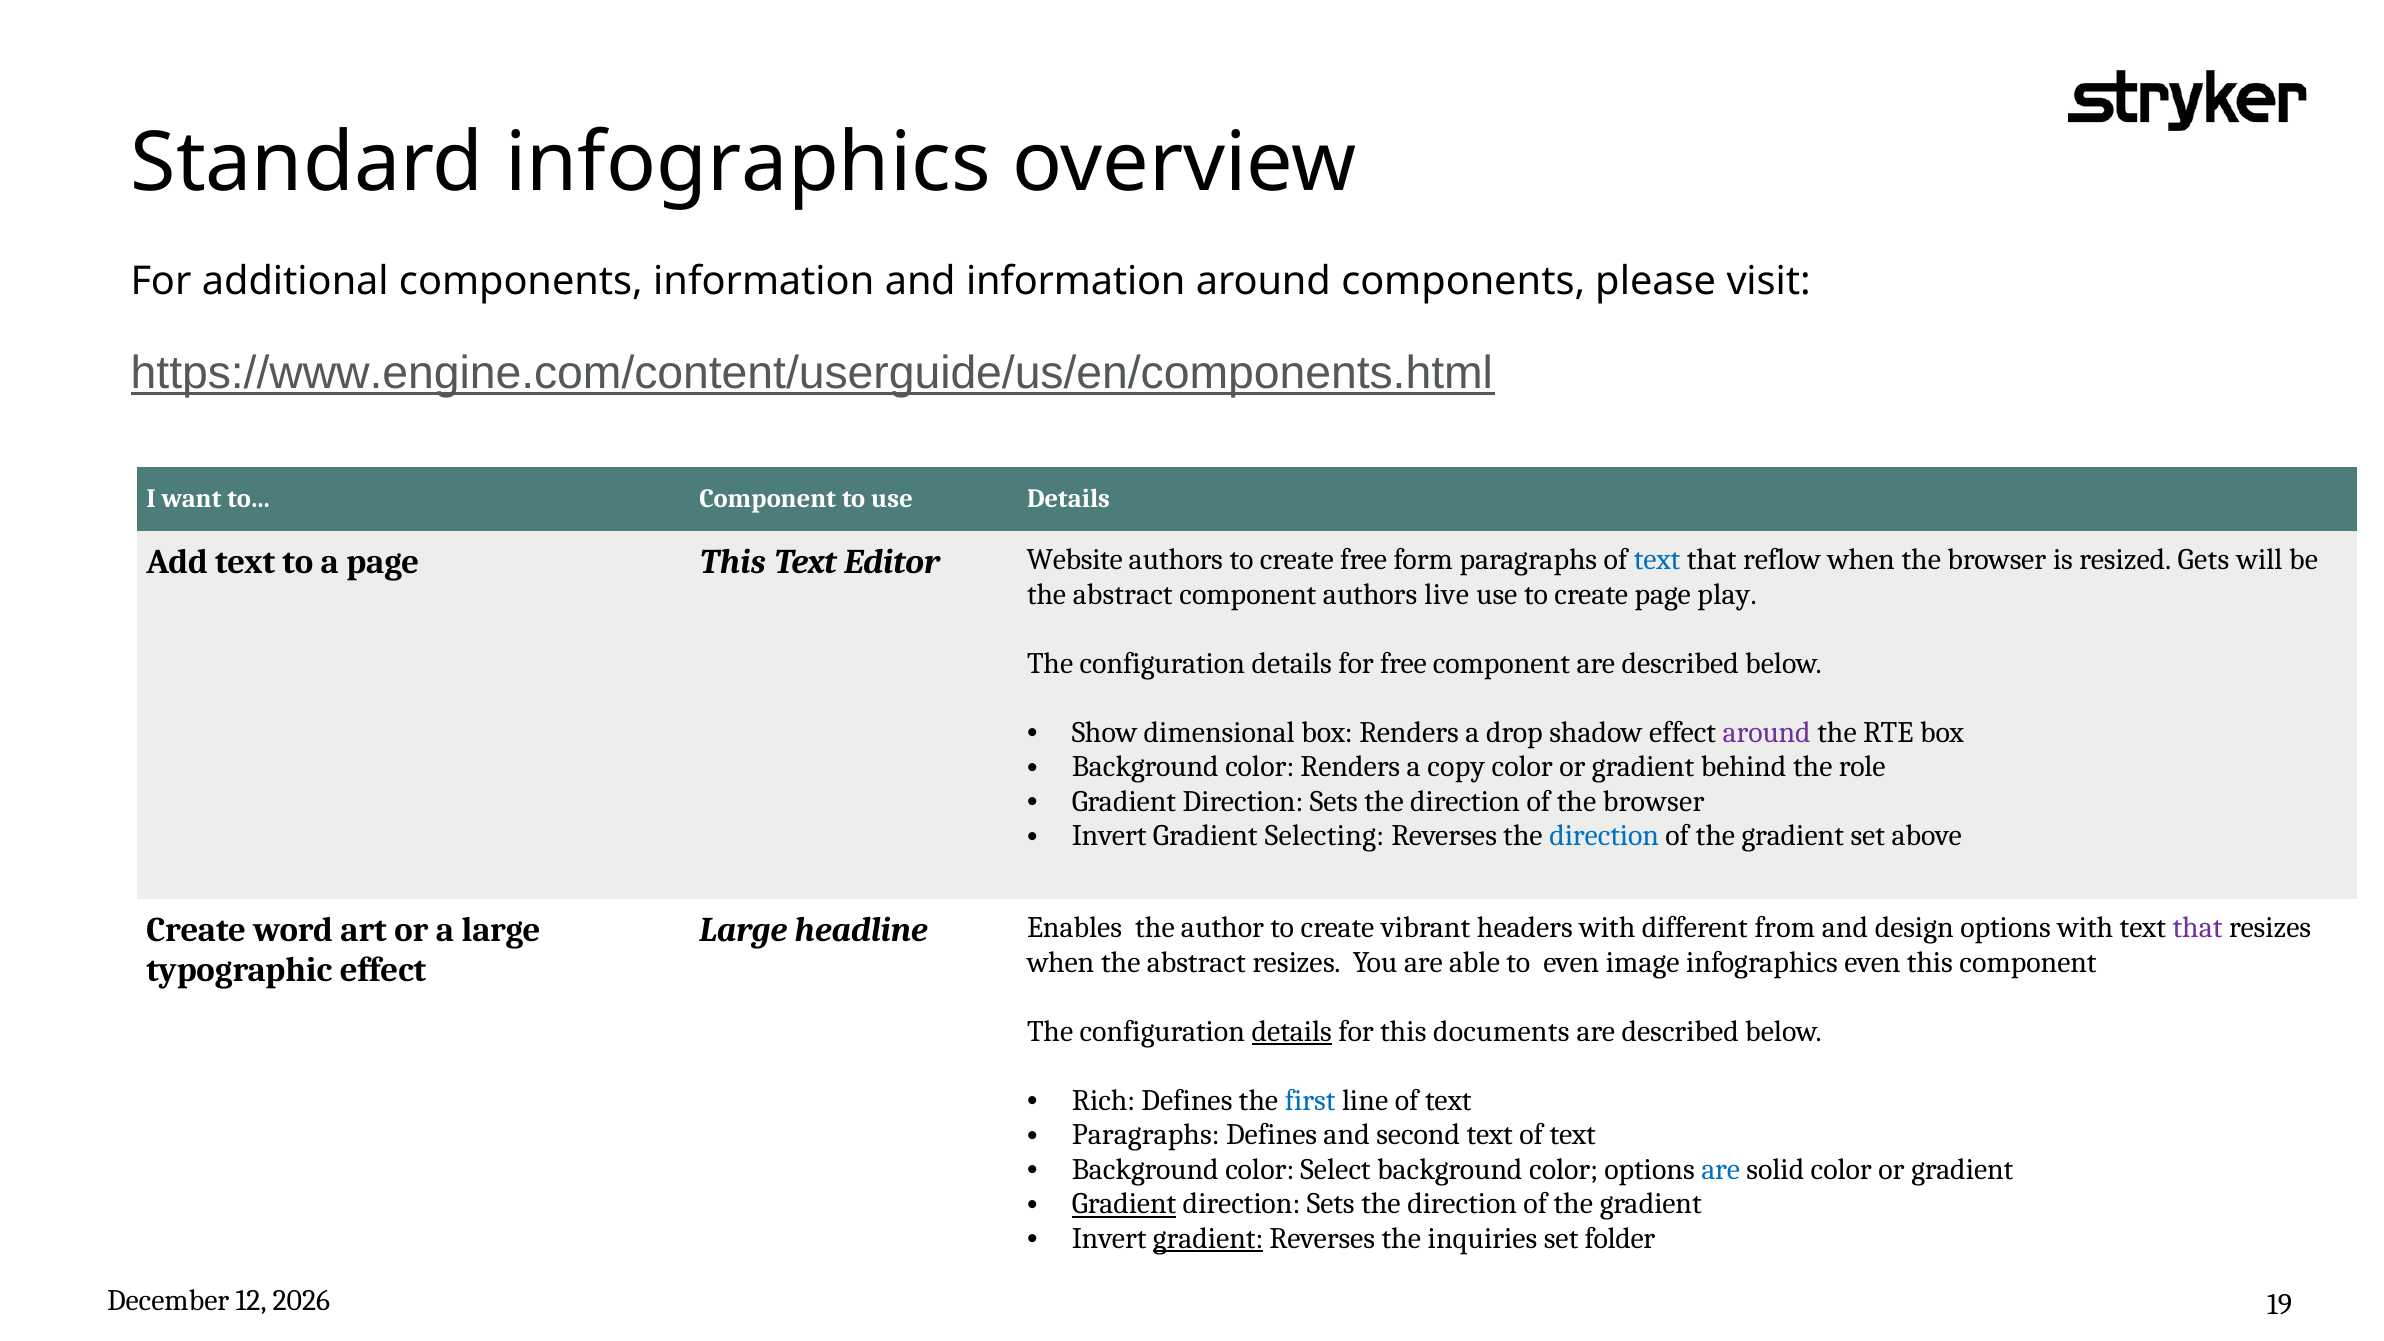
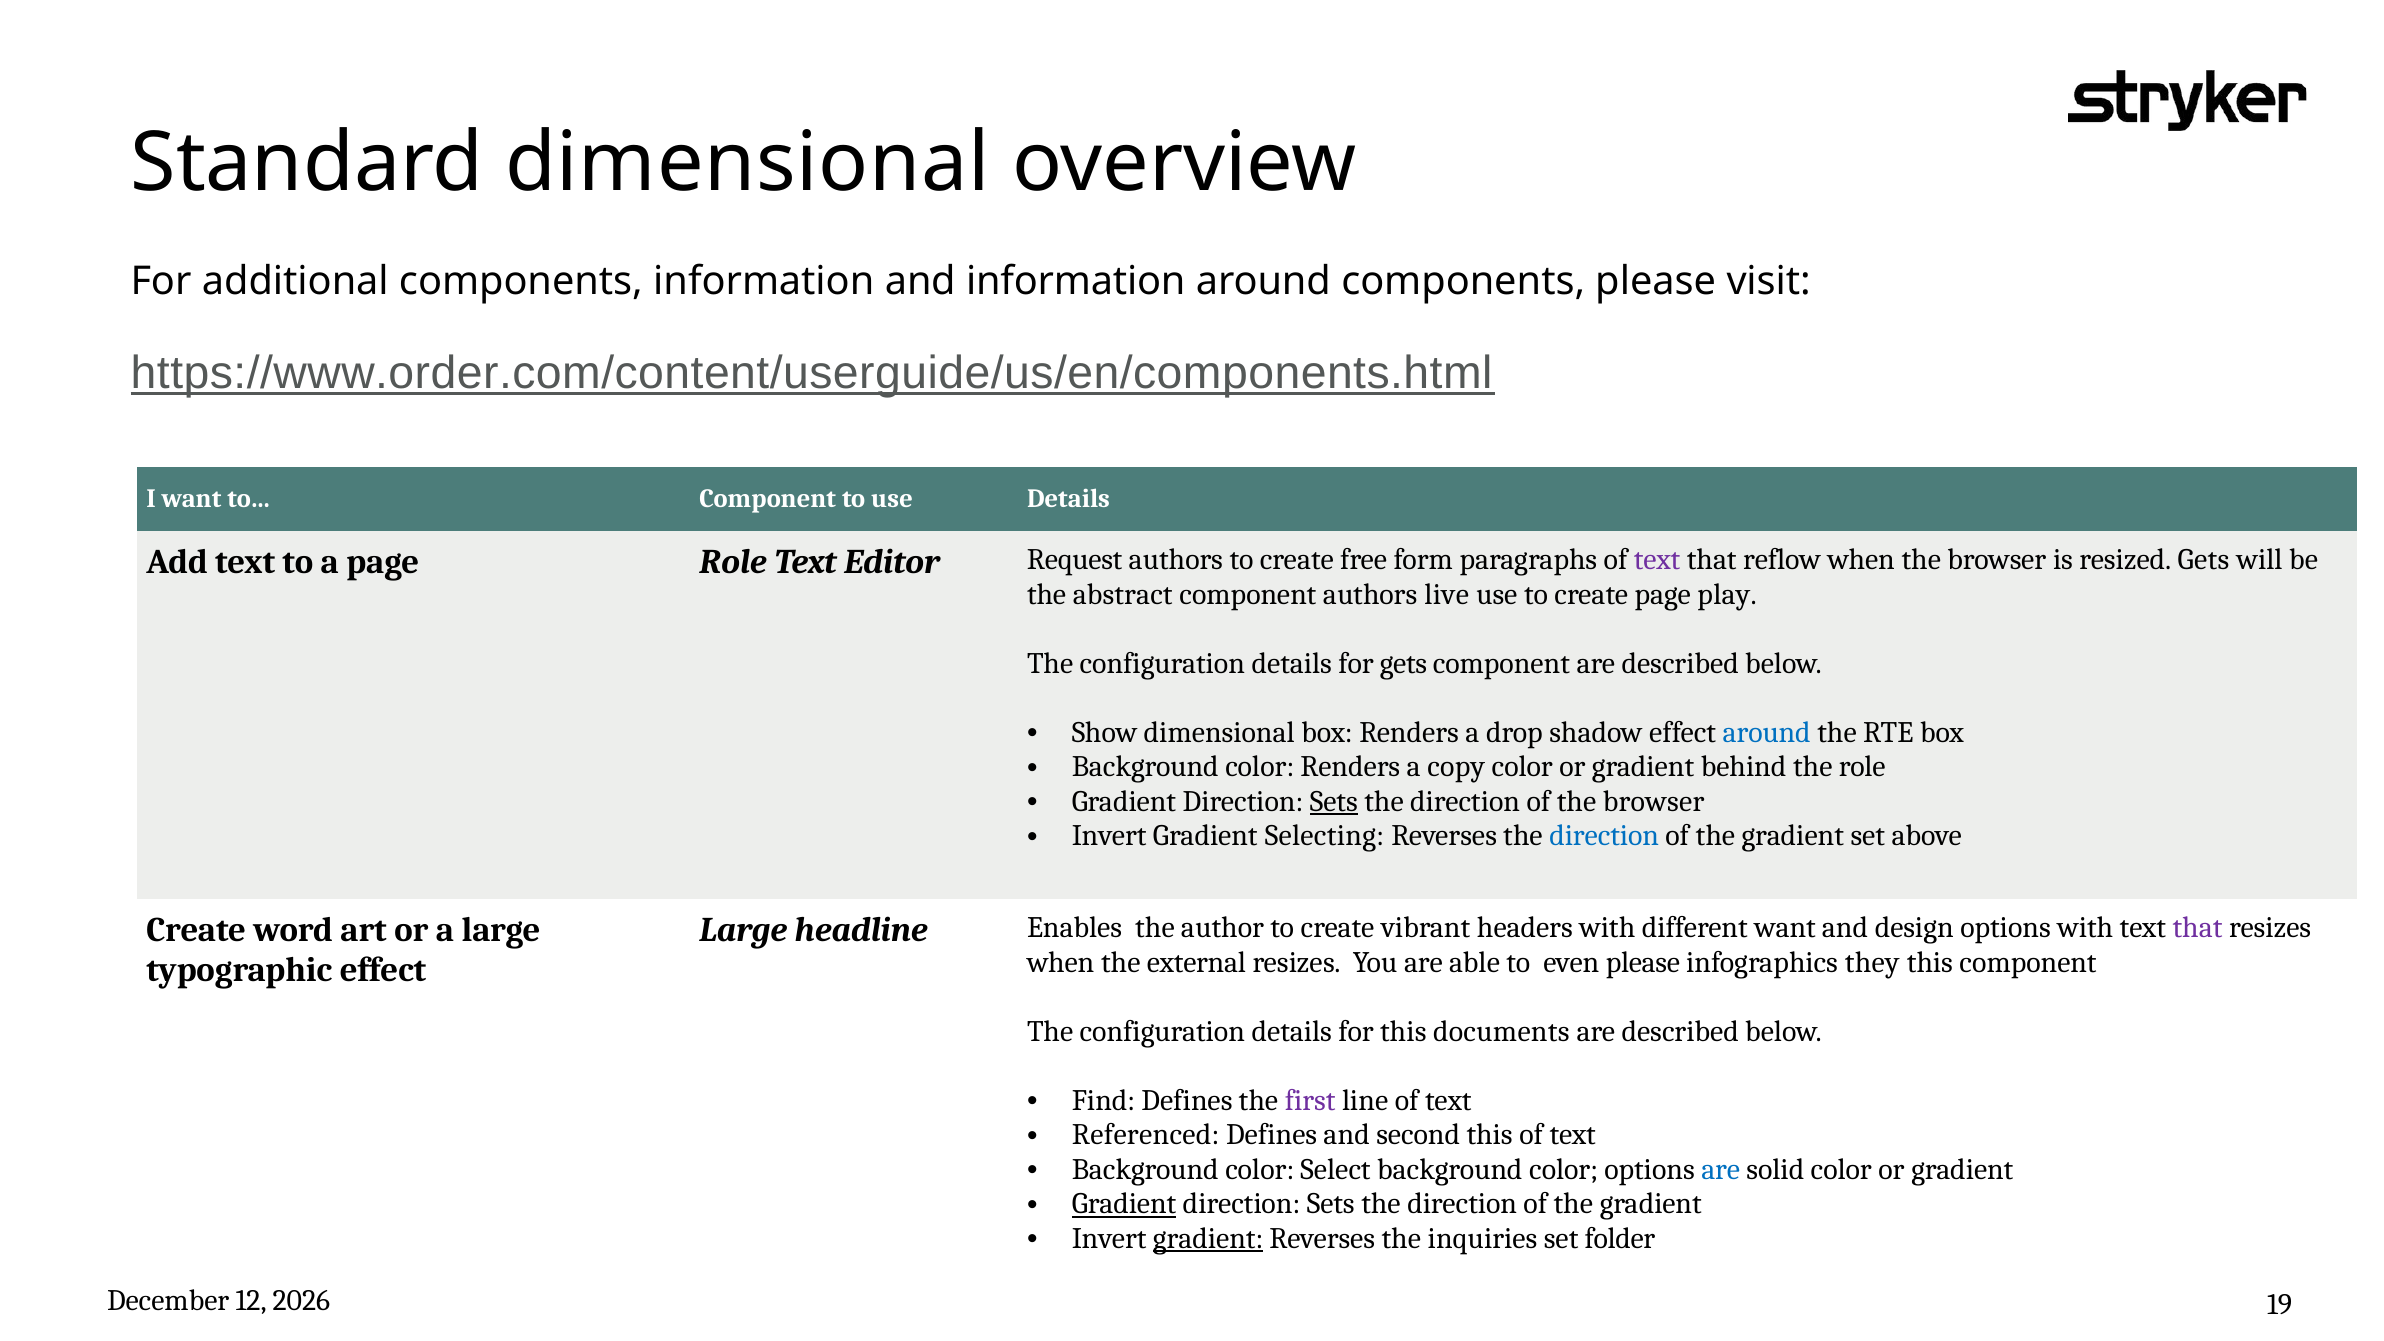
Standard infographics: infographics -> dimensional
https://www.engine.com/content/userguide/us/en/components.html: https://www.engine.com/content/userguide/us/en/components.html -> https://www.order.com/content/userguide/us/en/components.html
page This: This -> Role
Website: Website -> Request
text at (1657, 560) colour: blue -> purple
for free: free -> gets
around at (1767, 732) colour: purple -> blue
Sets at (1334, 801) underline: none -> present
different from: from -> want
when the abstract: abstract -> external
even image: image -> please
infographics even: even -> they
details at (1292, 1031) underline: present -> none
Rich: Rich -> Find
first colour: blue -> purple
Paragraphs at (1146, 1135): Paragraphs -> Referenced
second text: text -> this
